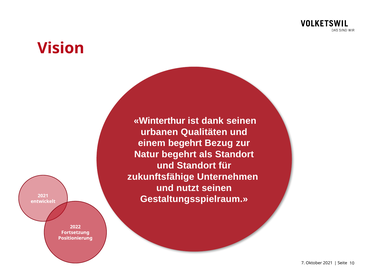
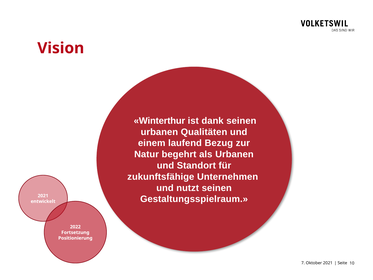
einem begehrt: begehrt -> laufend
als Standort: Standort -> Urbanen
